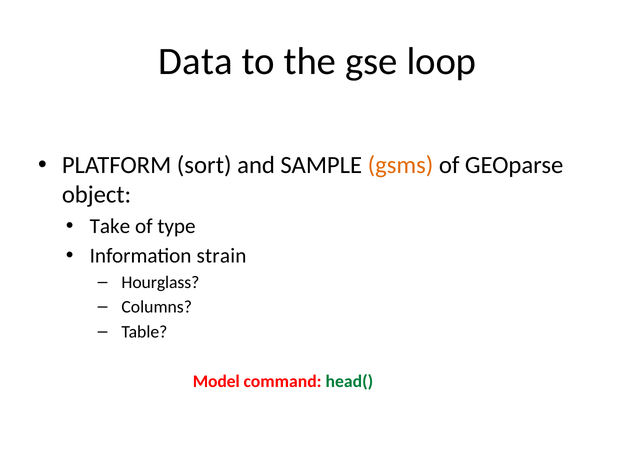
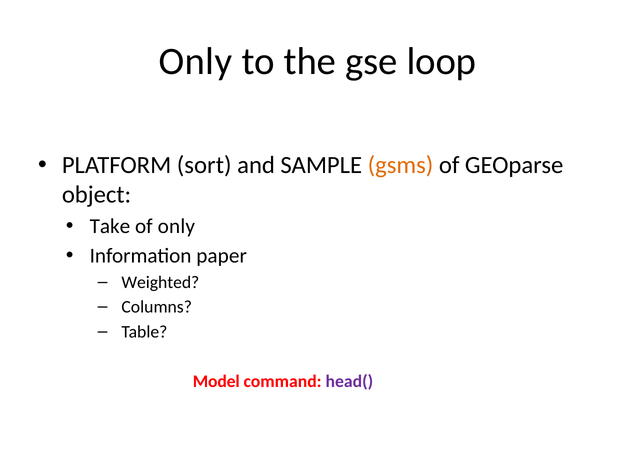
Data at (196, 61): Data -> Only
of type: type -> only
strain: strain -> paper
Hourglass: Hourglass -> Weighted
head( colour: green -> purple
